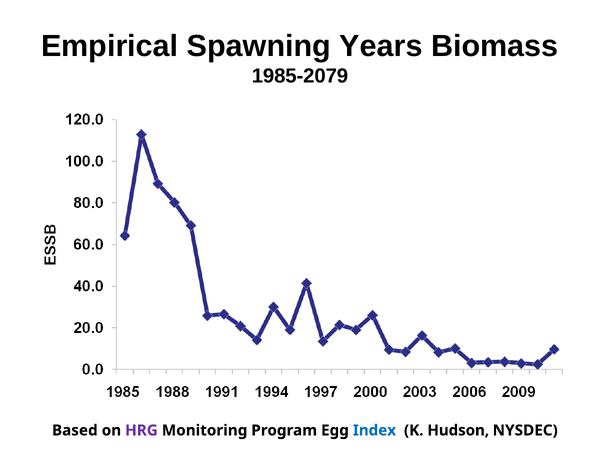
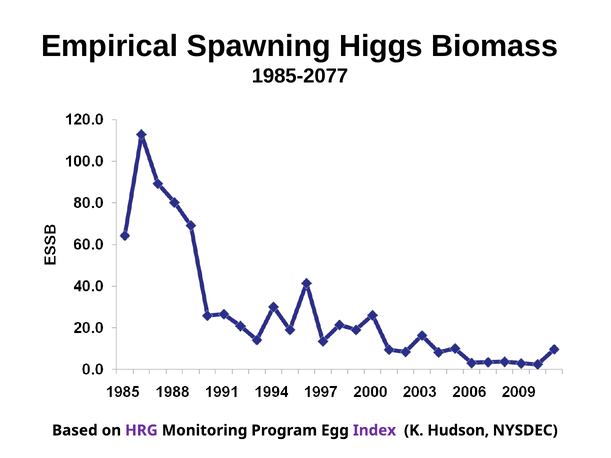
Years: Years -> Higgs
1985-2079: 1985-2079 -> 1985-2077
Index colour: blue -> purple
